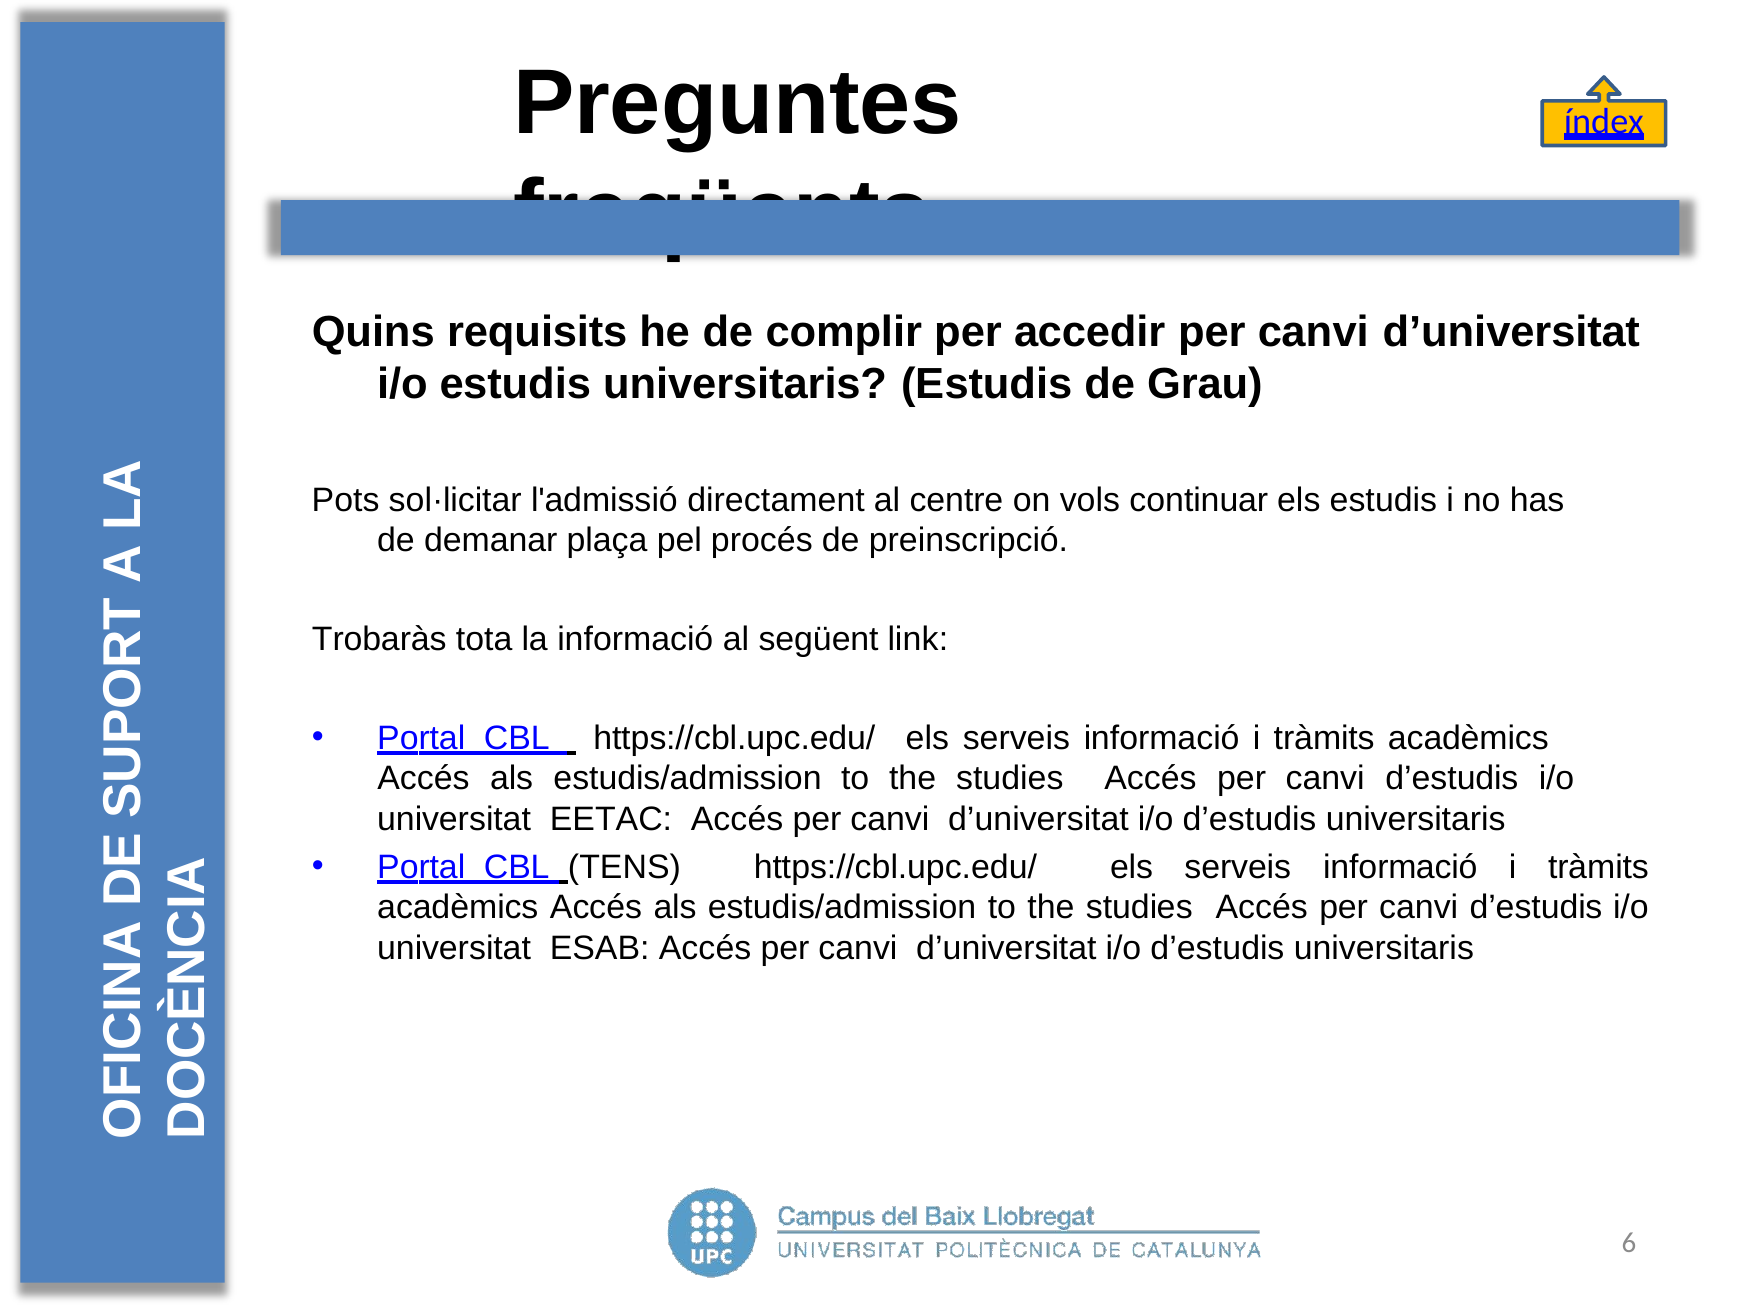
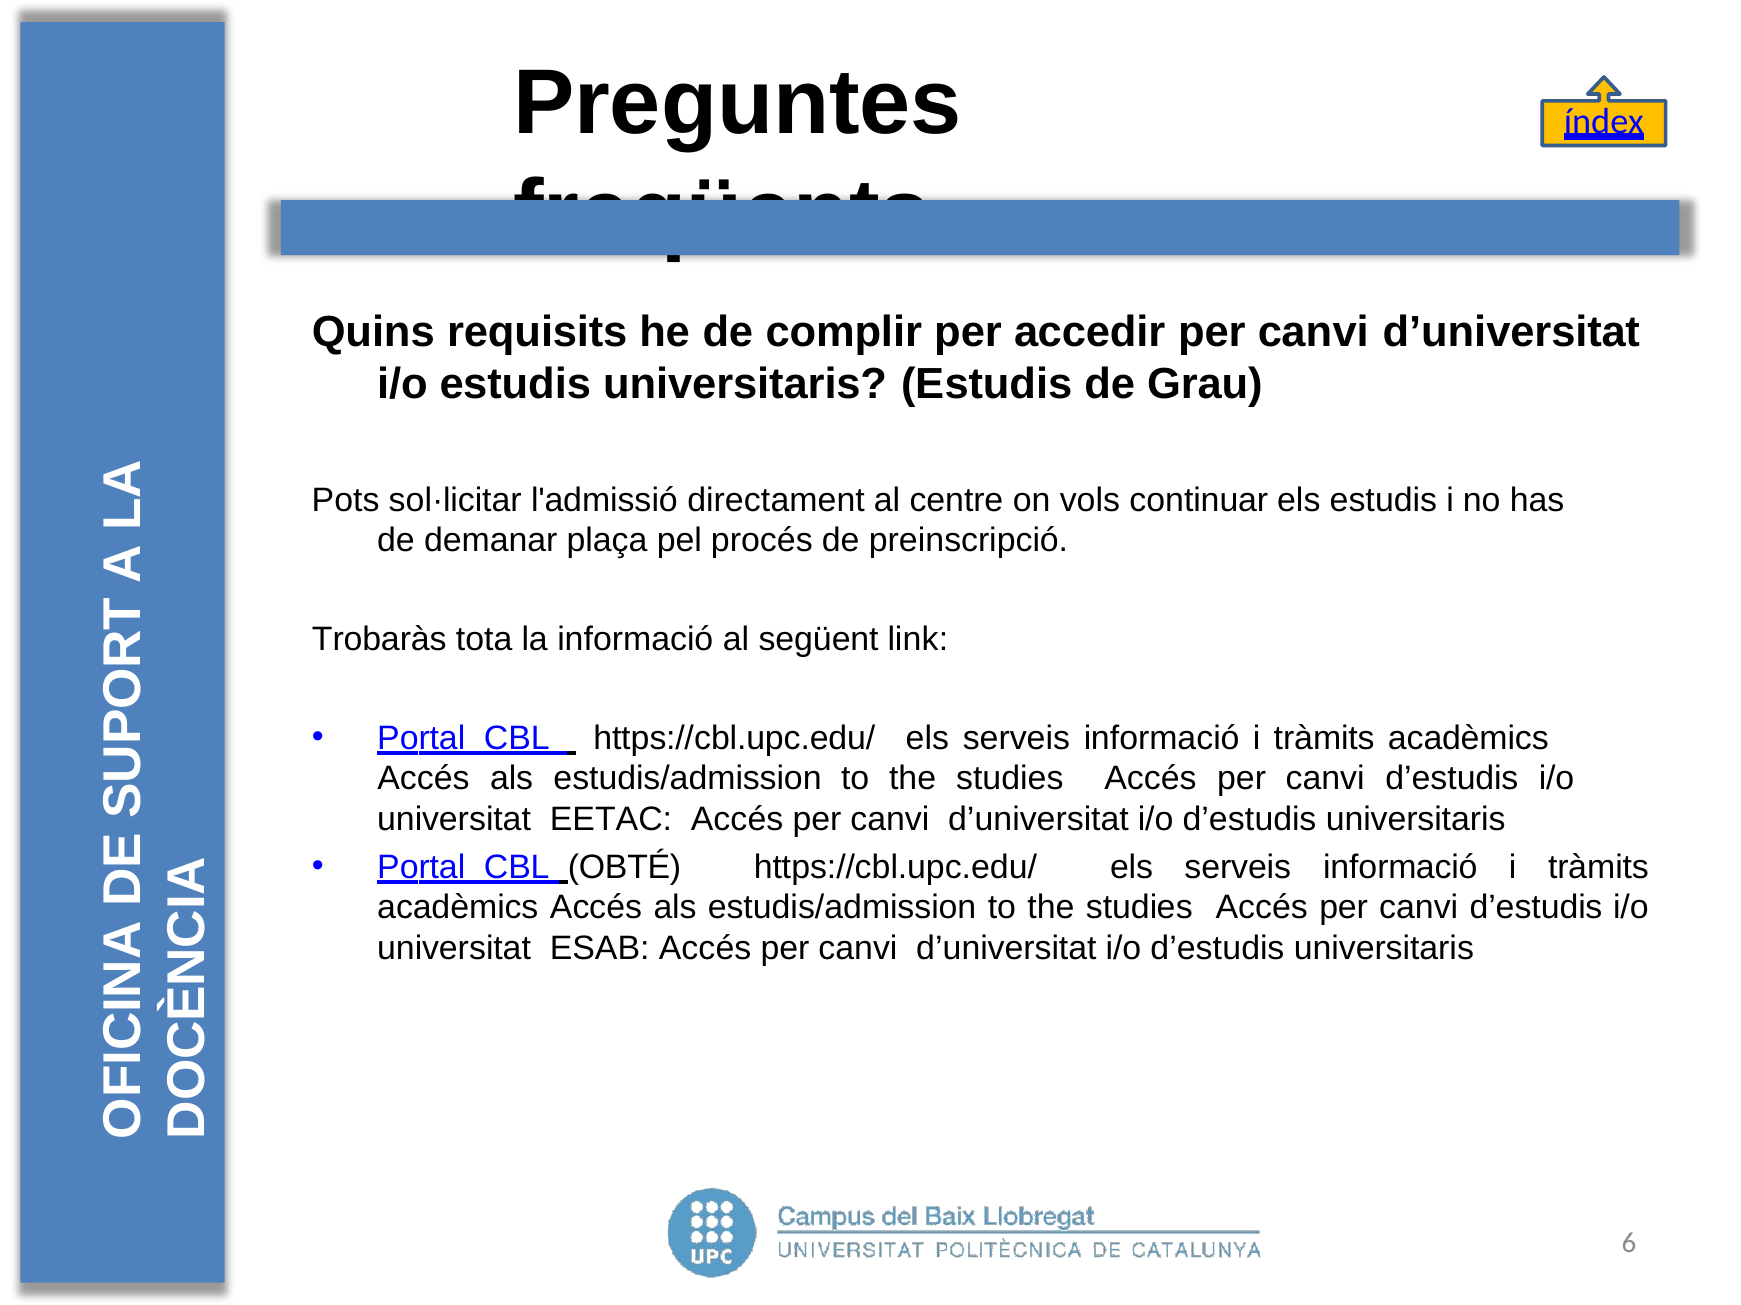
TENS: TENS -> OBTÉ
